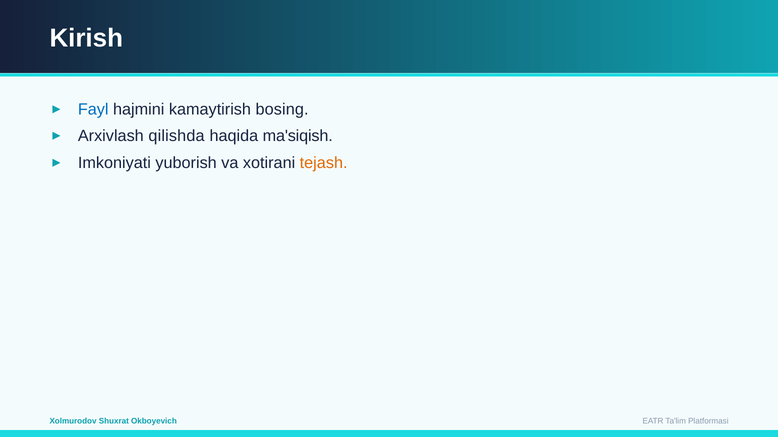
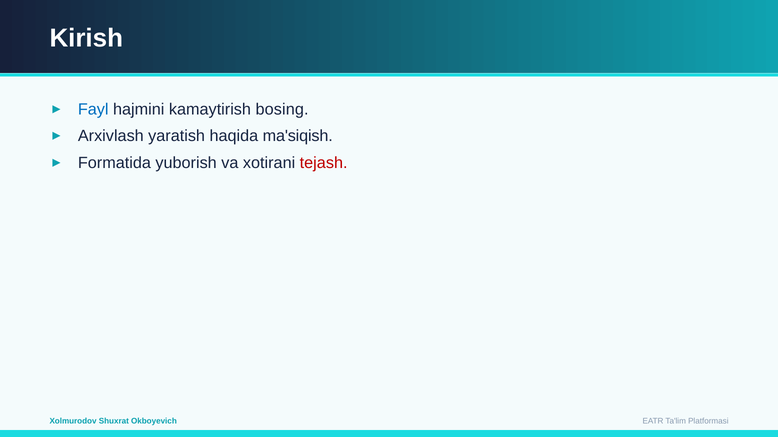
qilishda: qilishda -> yaratish
Imkoniyati: Imkoniyati -> Formatida
tejash colour: orange -> red
